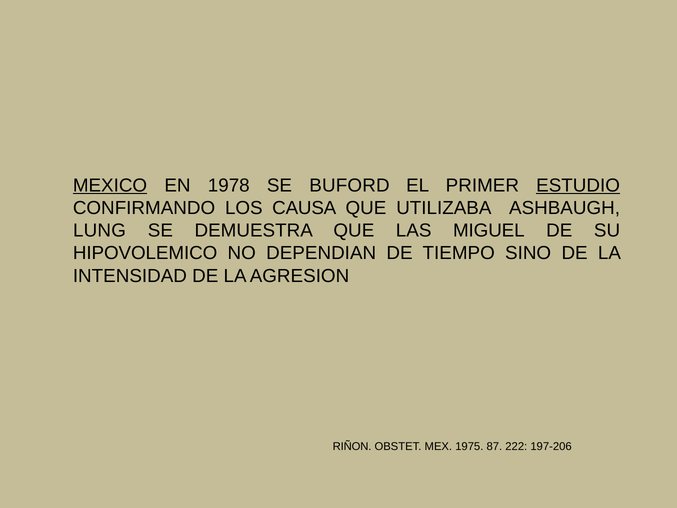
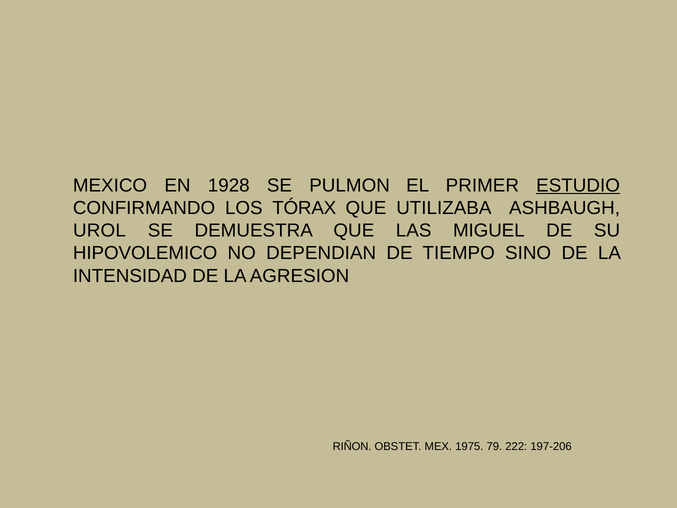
MEXICO underline: present -> none
1978: 1978 -> 1928
BUFORD: BUFORD -> PULMON
CAUSA: CAUSA -> TÓRAX
LUNG: LUNG -> UROL
87: 87 -> 79
